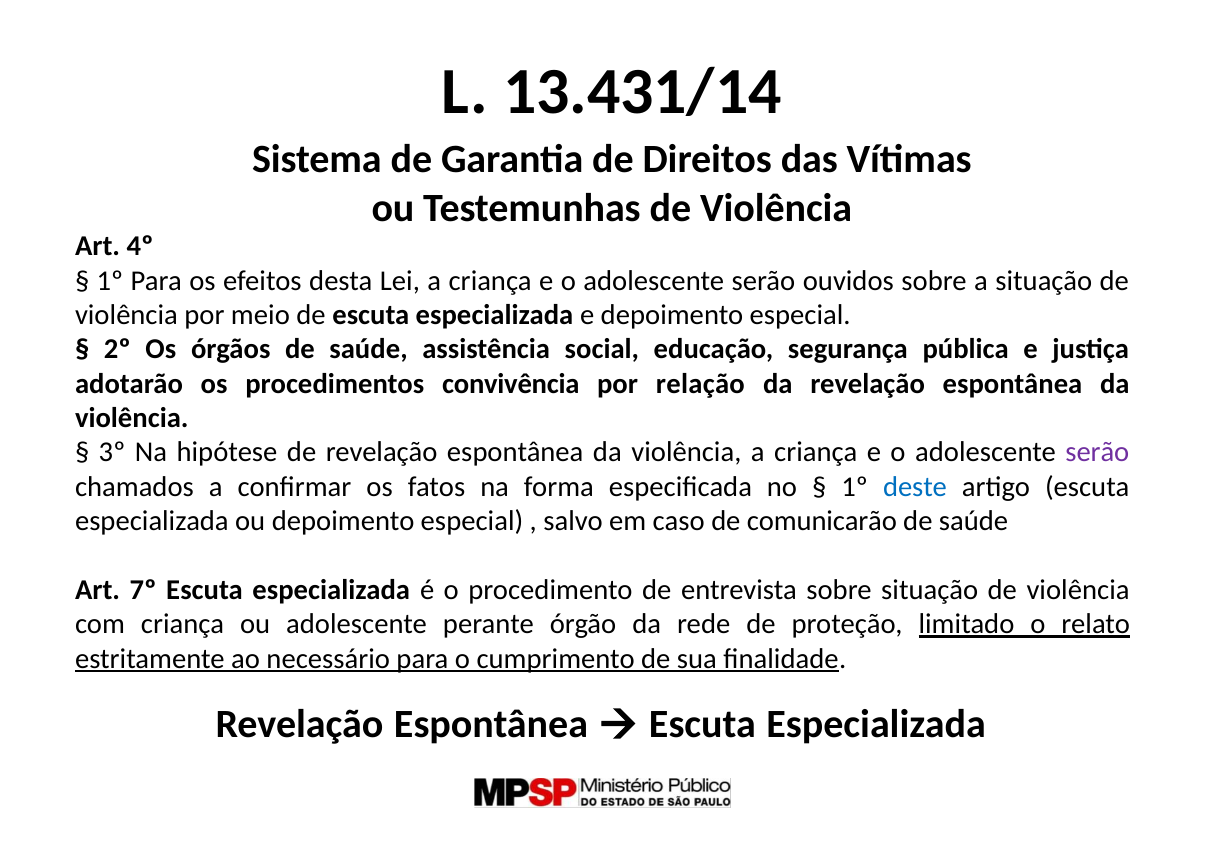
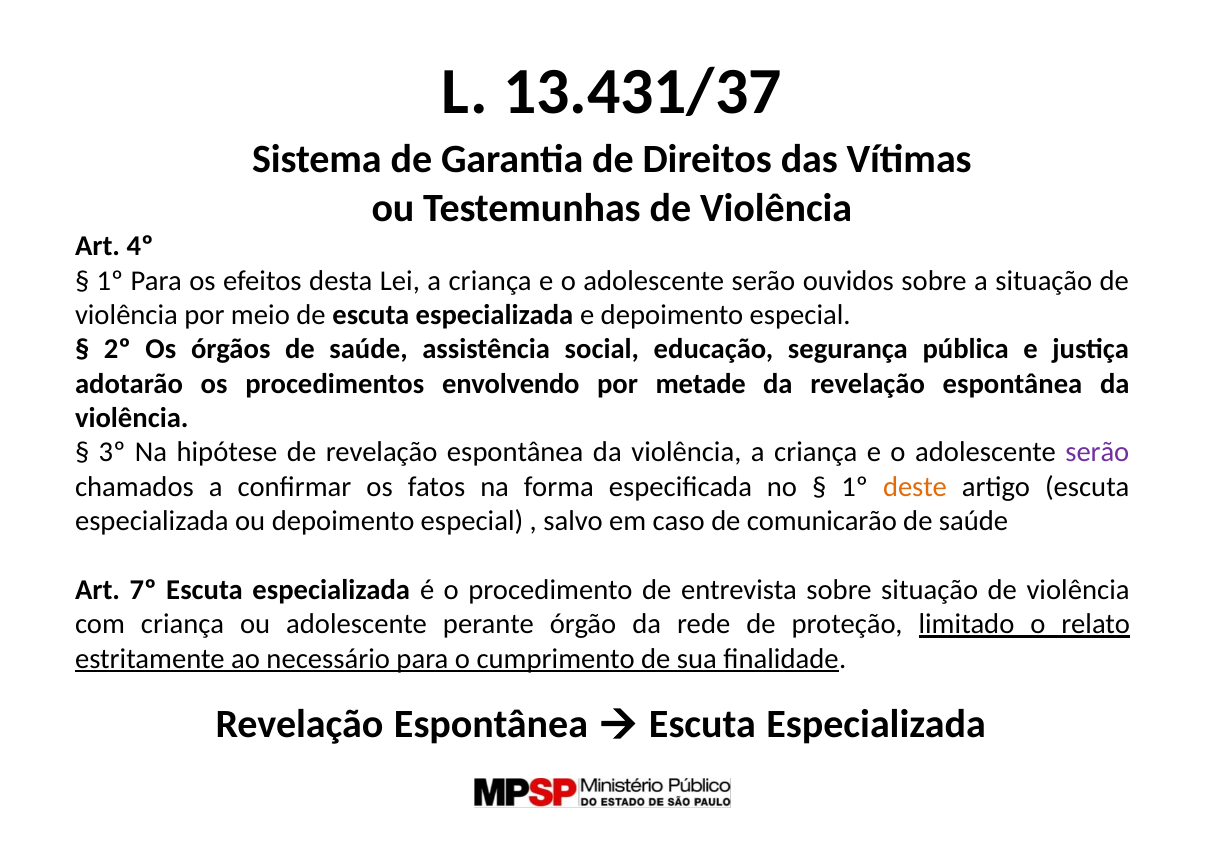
13.431/14: 13.431/14 -> 13.431/37
convivência: convivência -> envolvendo
relação: relação -> metade
deste colour: blue -> orange
